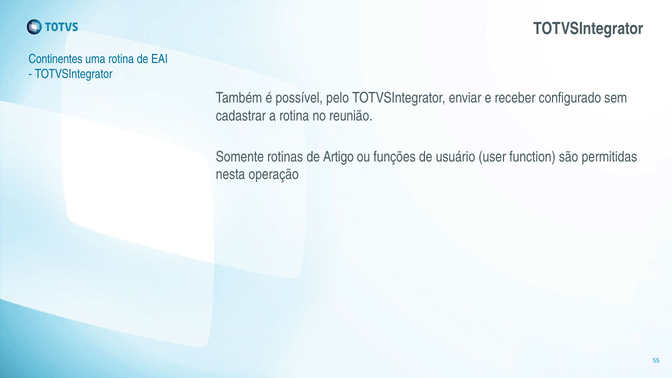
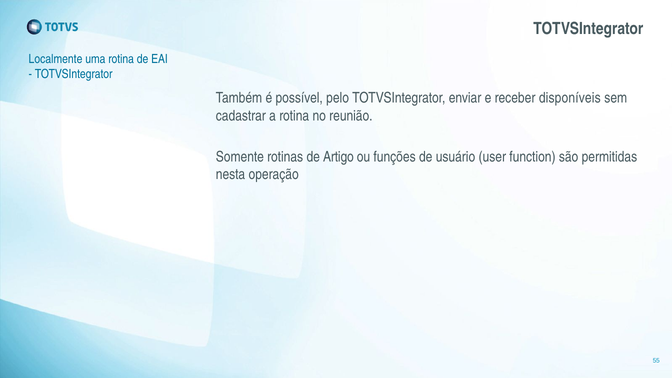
Continentes: Continentes -> Localmente
configurado: configurado -> disponíveis
